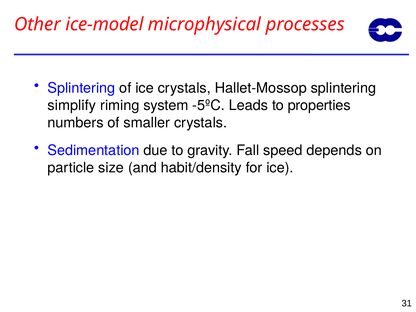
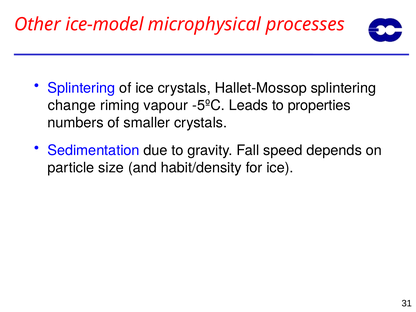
simplify: simplify -> change
system: system -> vapour
